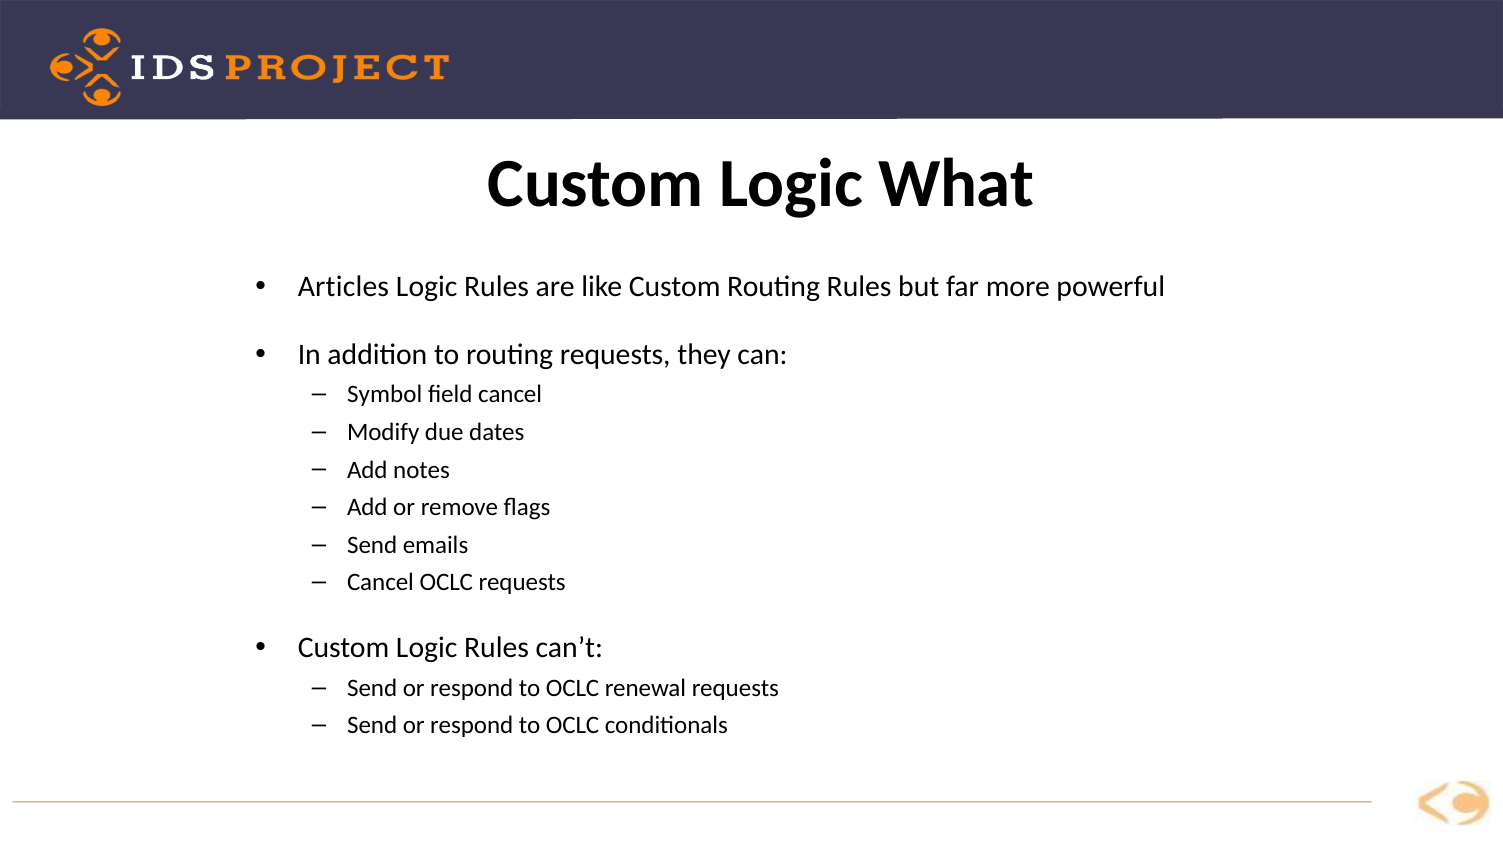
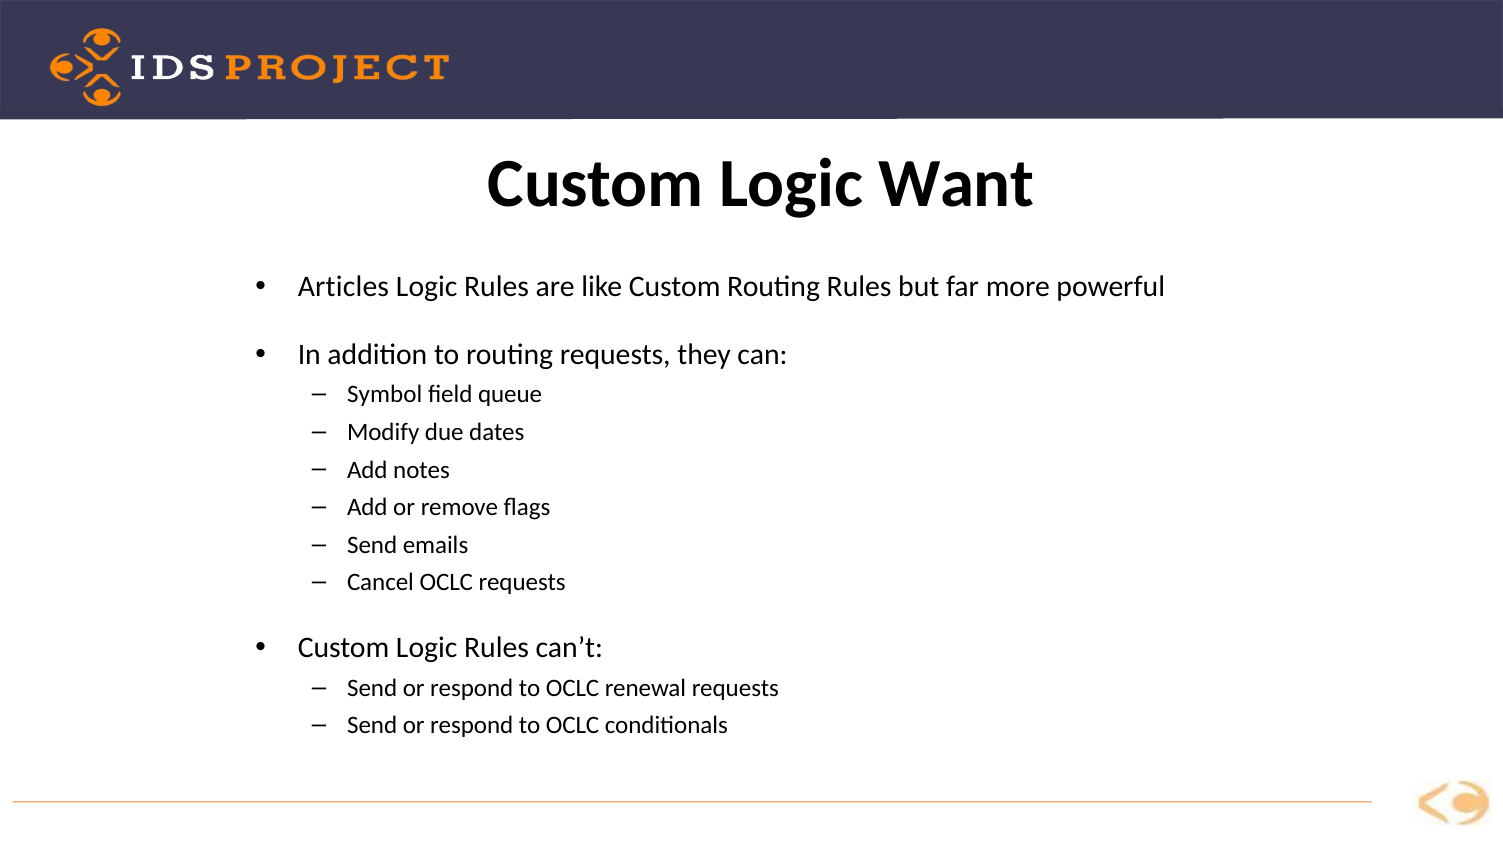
What: What -> Want
field cancel: cancel -> queue
